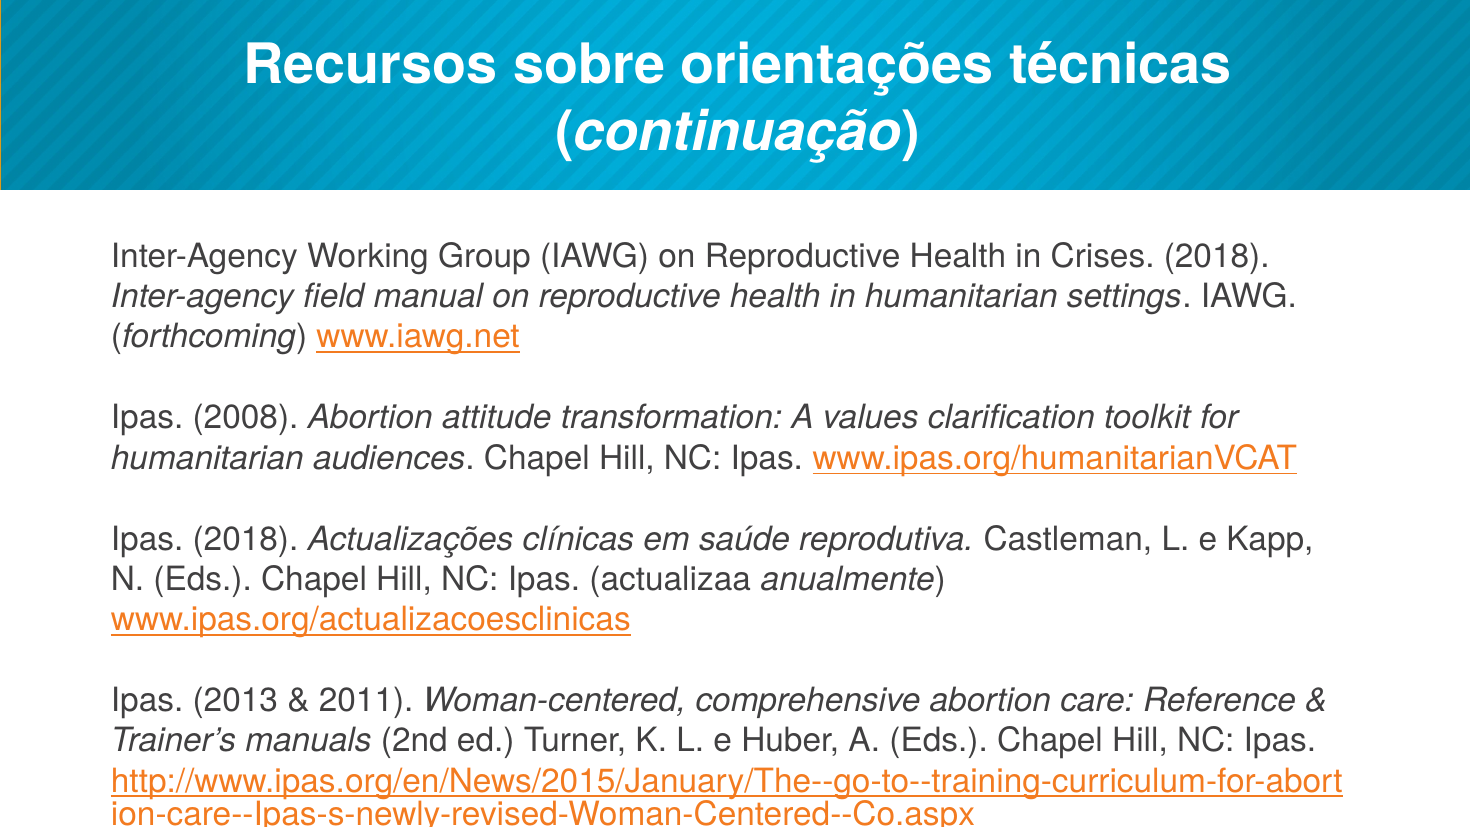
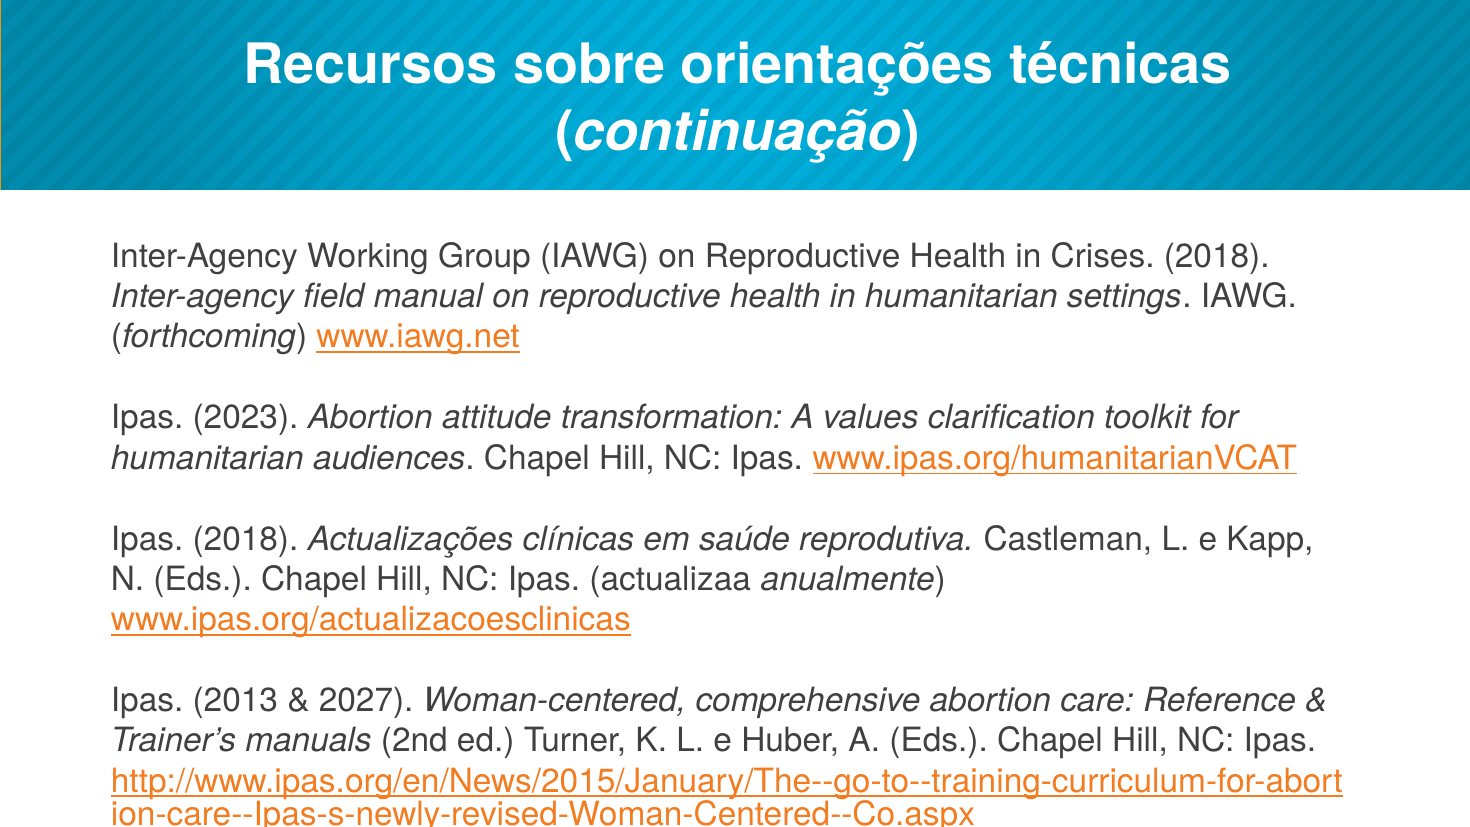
2008: 2008 -> 2023
2011: 2011 -> 2027
